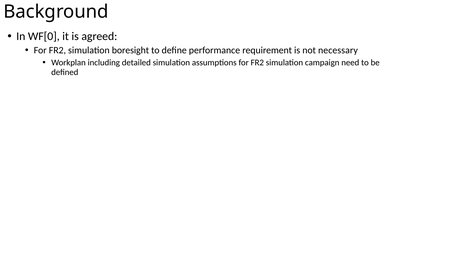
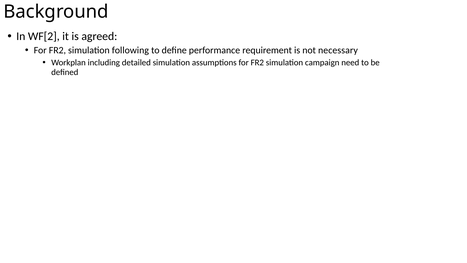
WF[0: WF[0 -> WF[2
boresight: boresight -> following
